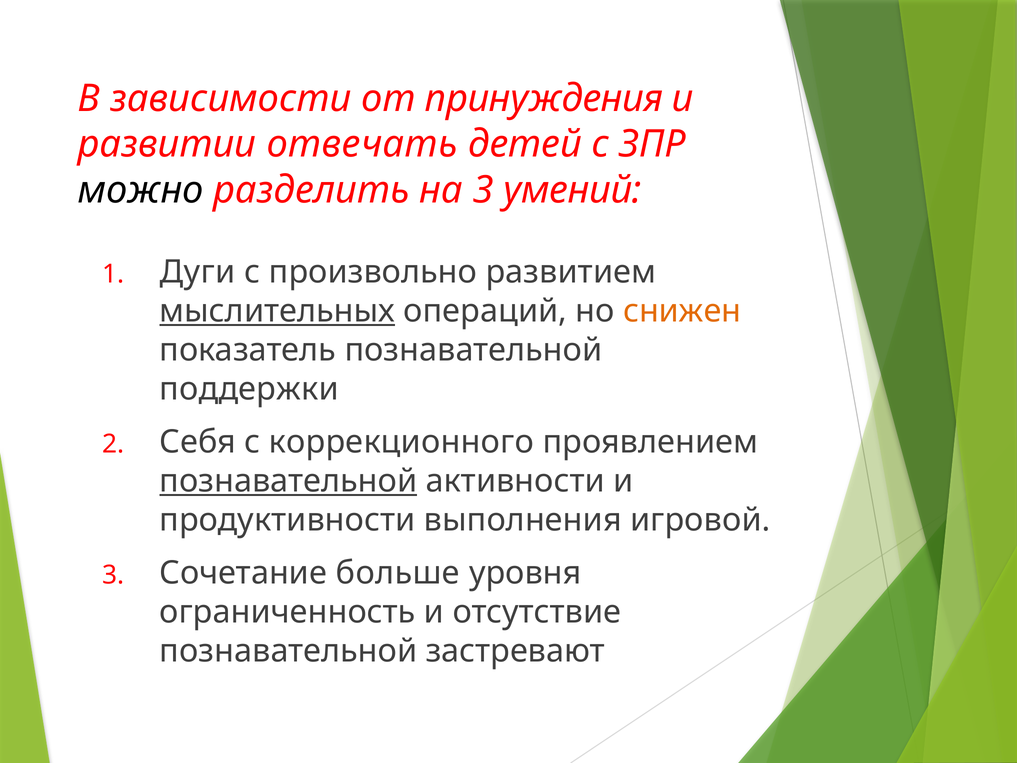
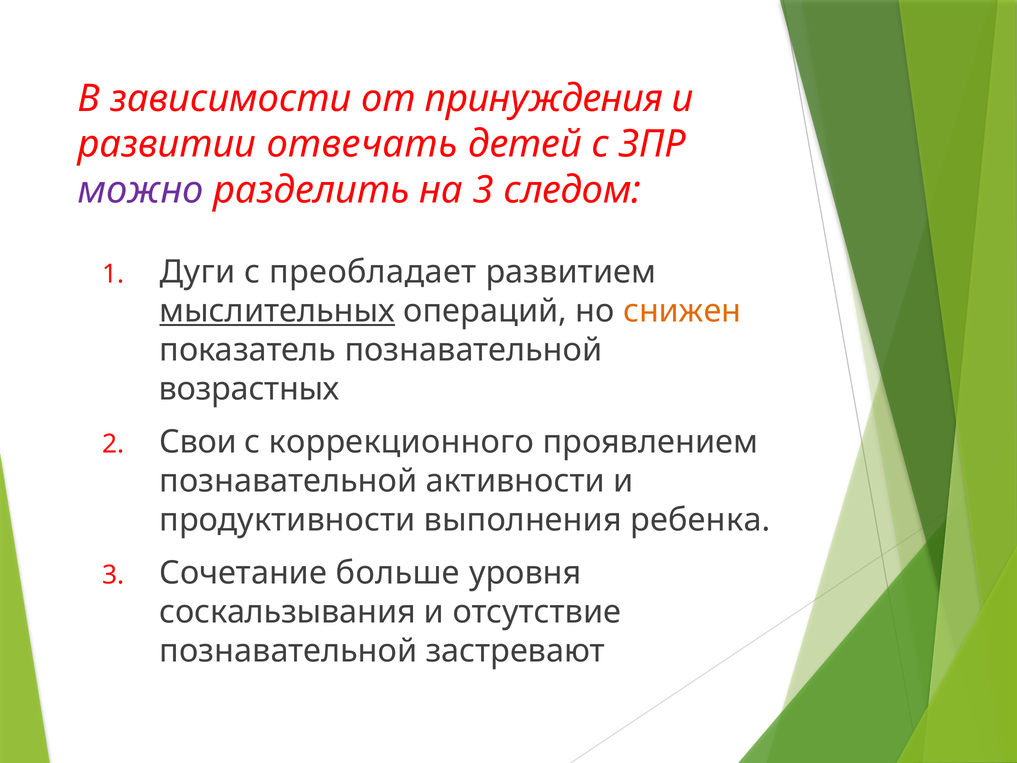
можно colour: black -> purple
умений: умений -> следом
произвольно: произвольно -> преобладает
поддержки: поддержки -> возрастных
Себя: Себя -> Свои
познавательной at (288, 481) underline: present -> none
игровой: игровой -> ребенка
ограниченность: ограниченность -> соскальзывания
